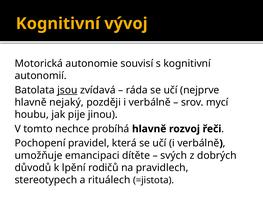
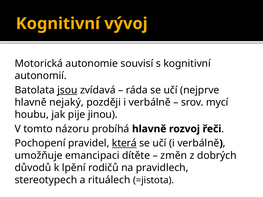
nechce: nechce -> názoru
která underline: none -> present
svých: svých -> změn
